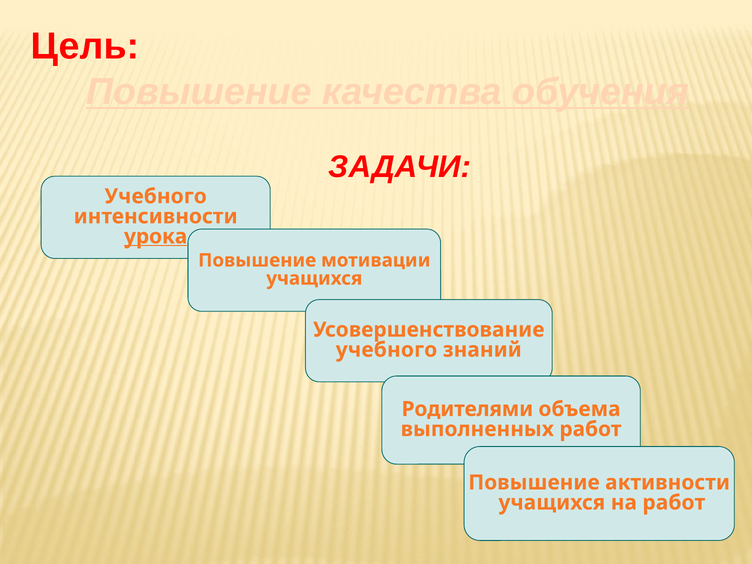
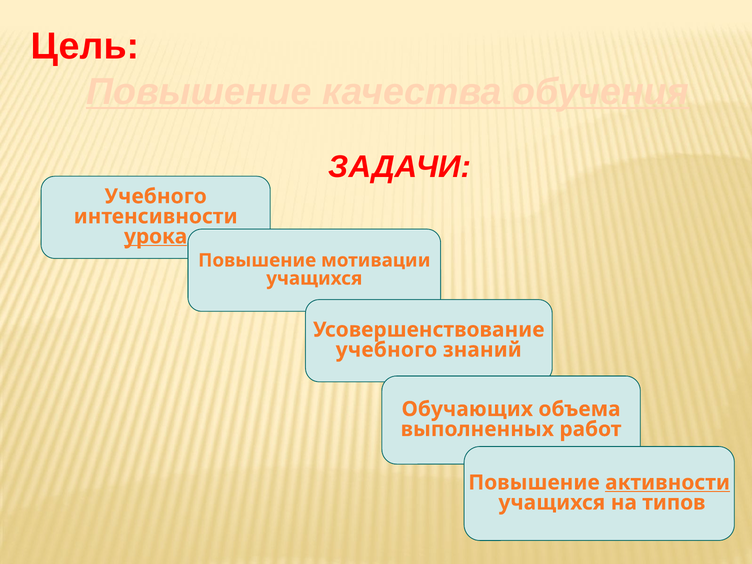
Родителями: Родителями -> Обучающих
активности underline: none -> present
на работ: работ -> типов
